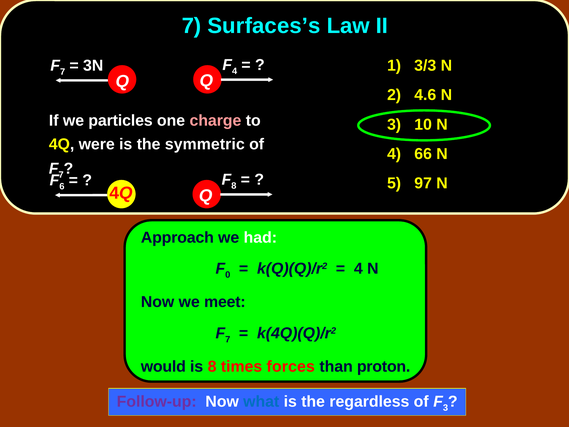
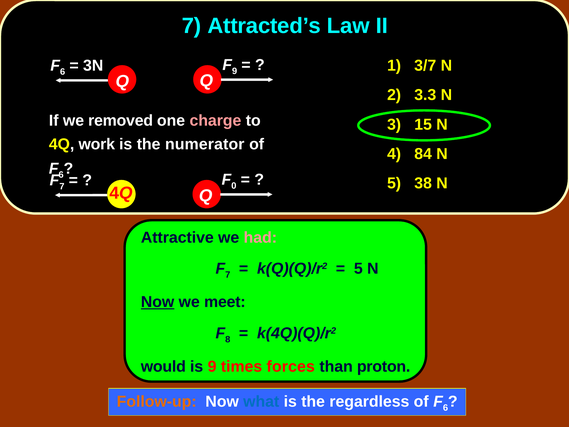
Surfaces’s: Surfaces’s -> Attracted’s
7 at (63, 72): 7 -> 6
4 at (235, 71): 4 -> 9
3/3: 3/3 -> 3/7
4.6: 4.6 -> 3.3
particles: particles -> removed
10: 10 -> 15
were: were -> work
symmetric: symmetric -> numerator
66: 66 -> 84
7 at (61, 175): 7 -> 6
6 at (62, 186): 6 -> 7
8 at (234, 186): 8 -> 0
97: 97 -> 38
Approach: Approach -> Attractive
had colour: white -> pink
0 at (228, 275): 0 -> 7
4 at (358, 269): 4 -> 5
Now at (158, 302) underline: none -> present
7 at (228, 339): 7 -> 8
is 8: 8 -> 9
Follow-up colour: purple -> orange
3 at (446, 408): 3 -> 6
